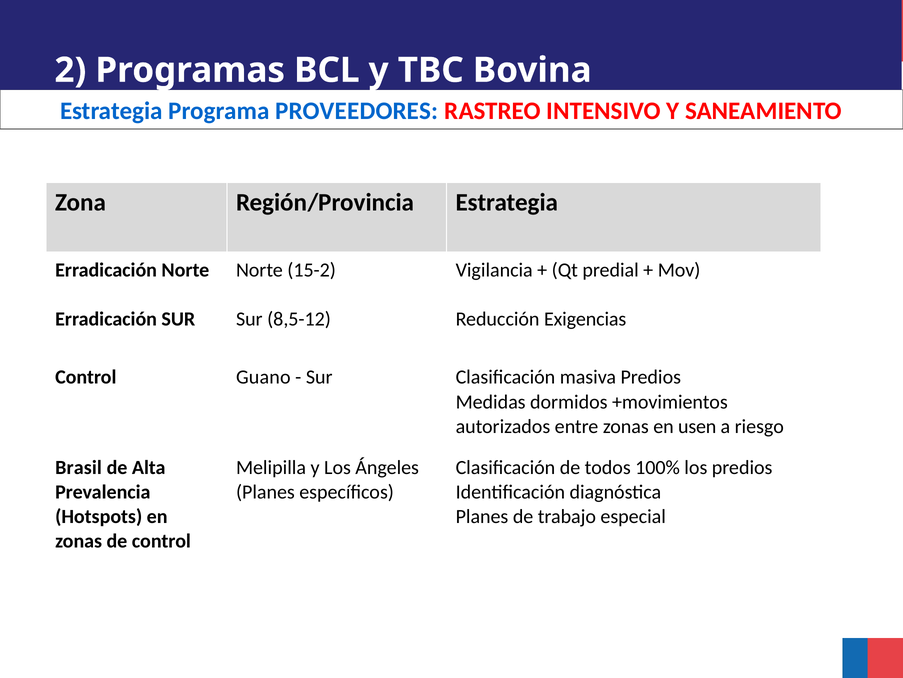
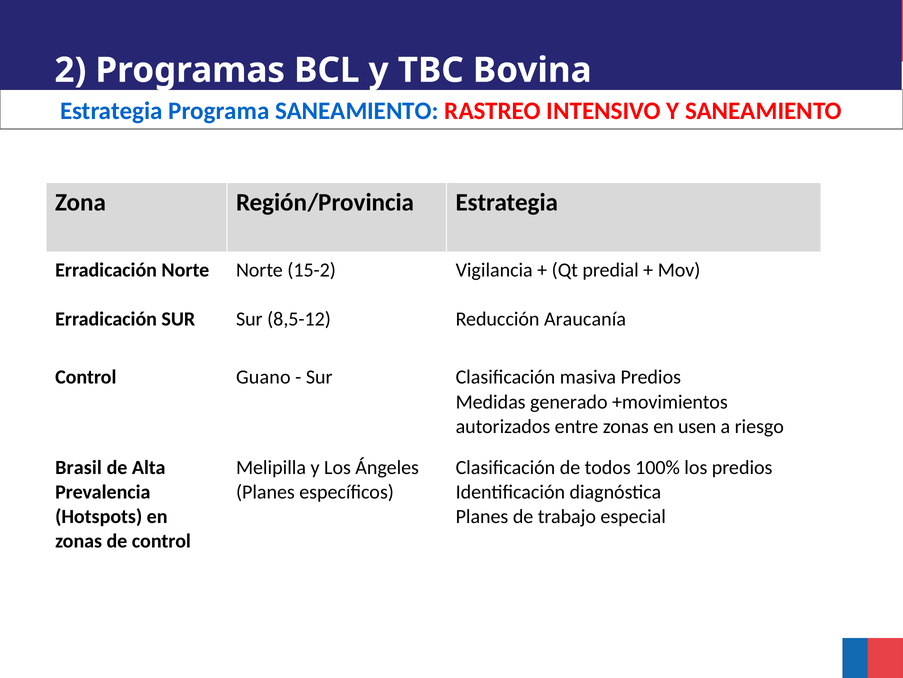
Programa PROVEEDORES: PROVEEDORES -> SANEAMIENTO
Exigencias: Exigencias -> Araucanía
dormidos: dormidos -> generado
